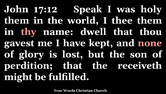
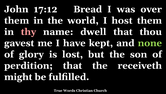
Speak: Speak -> Bread
holy: holy -> over
thee: thee -> host
none colour: pink -> light green
